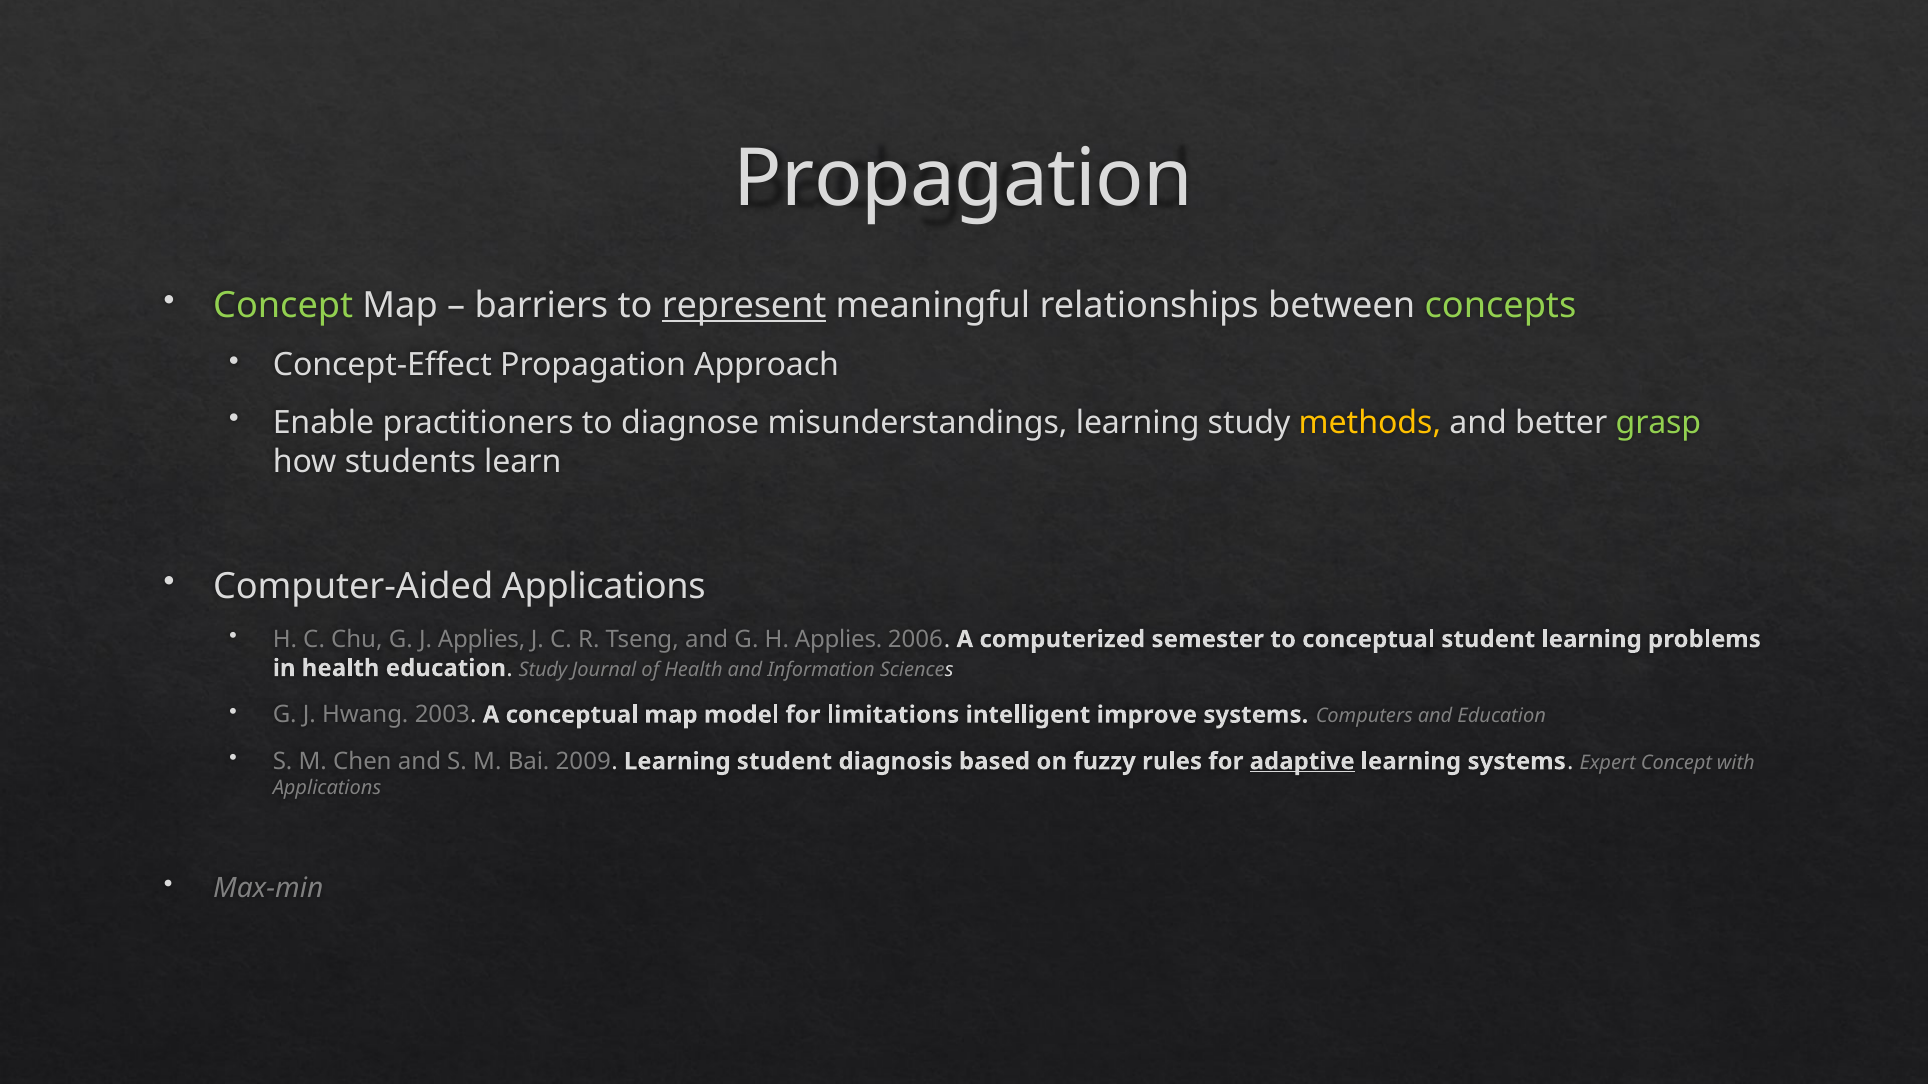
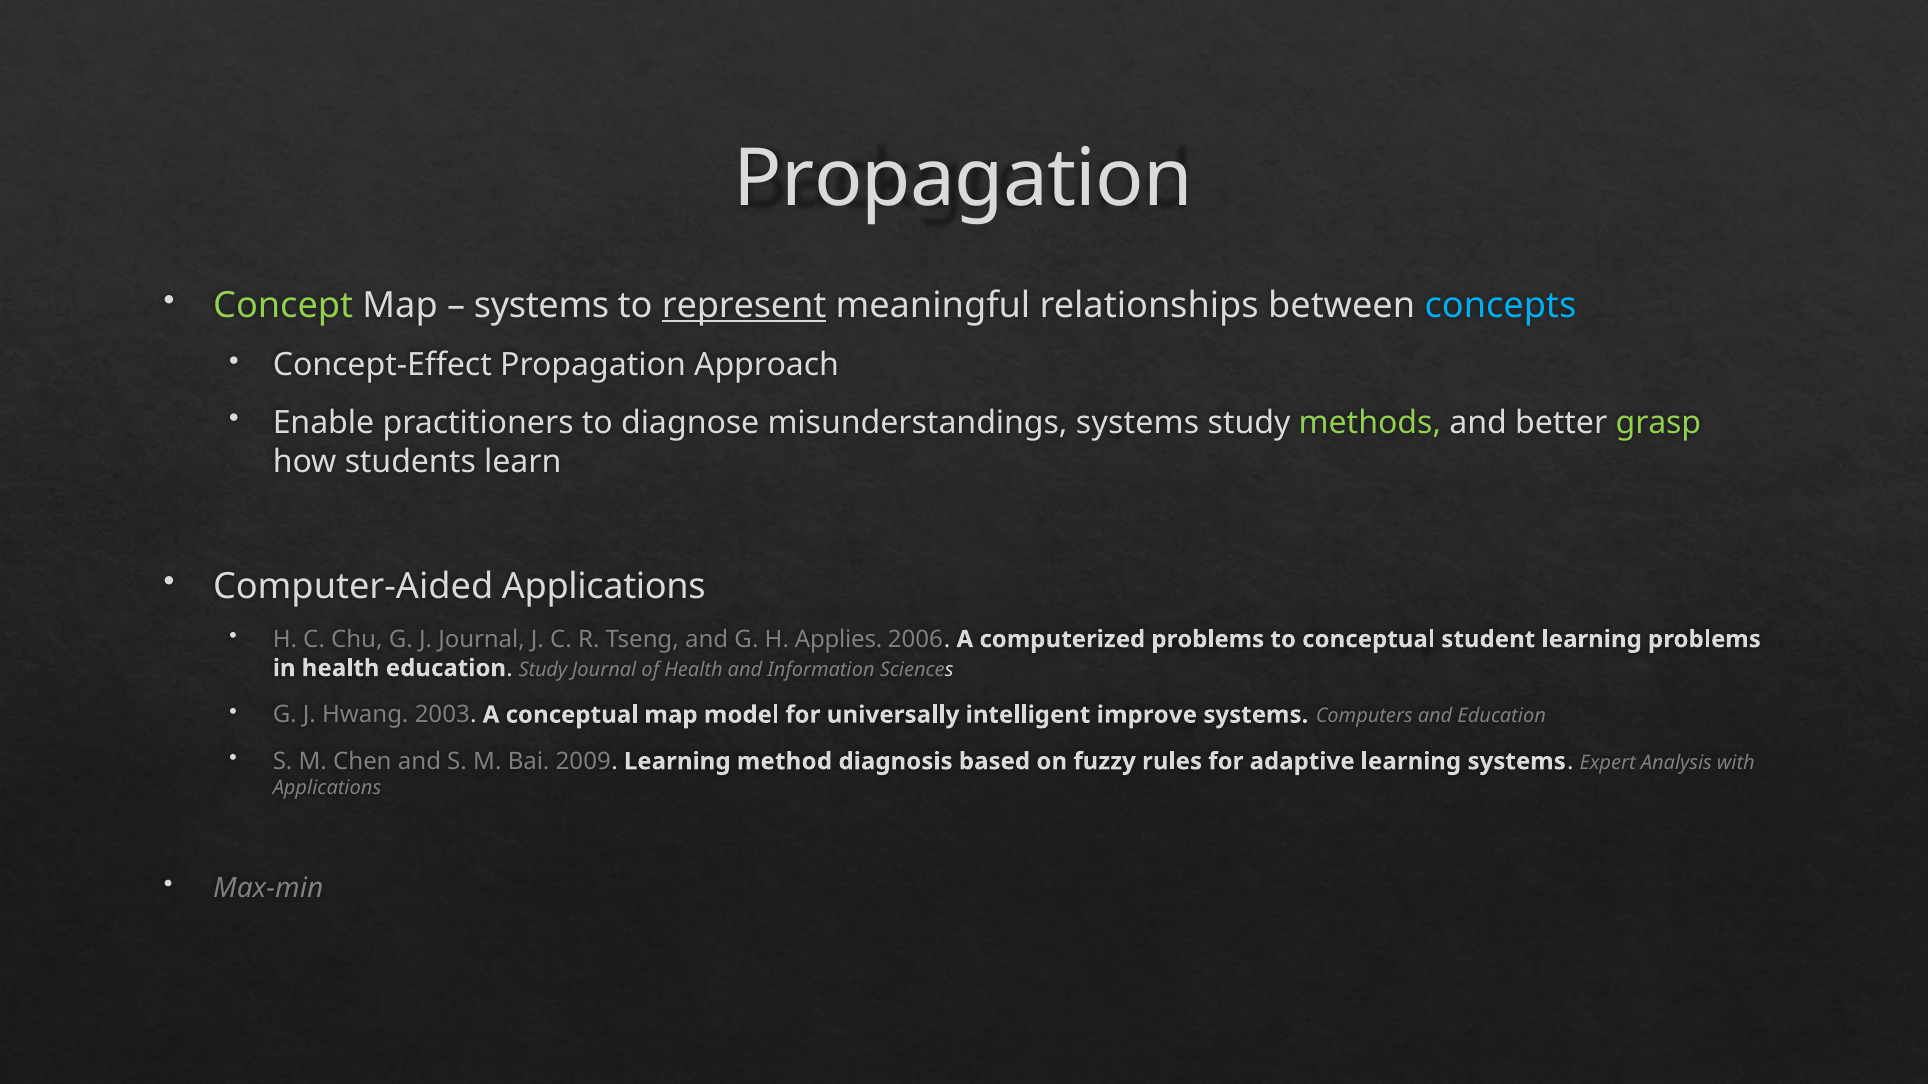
barriers at (541, 305): barriers -> systems
concepts colour: light green -> light blue
misunderstandings learning: learning -> systems
methods colour: yellow -> light green
J Applies: Applies -> Journal
computerized semester: semester -> problems
limitations: limitations -> universally
Learning student: student -> method
adaptive underline: present -> none
Expert Concept: Concept -> Analysis
